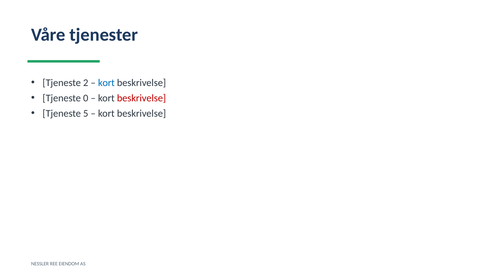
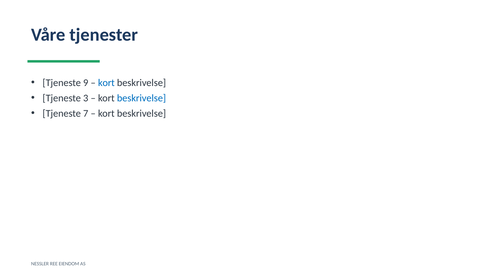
2: 2 -> 9
0: 0 -> 3
beskrivelse at (141, 98) colour: red -> blue
5: 5 -> 7
